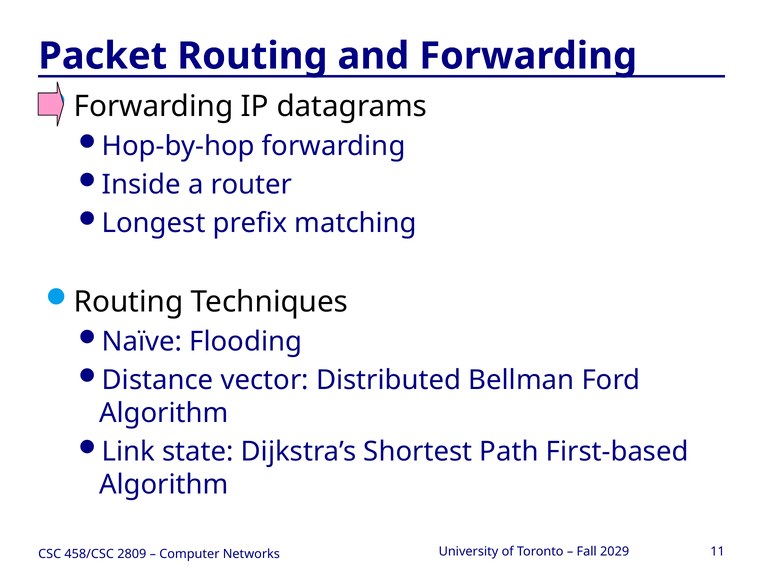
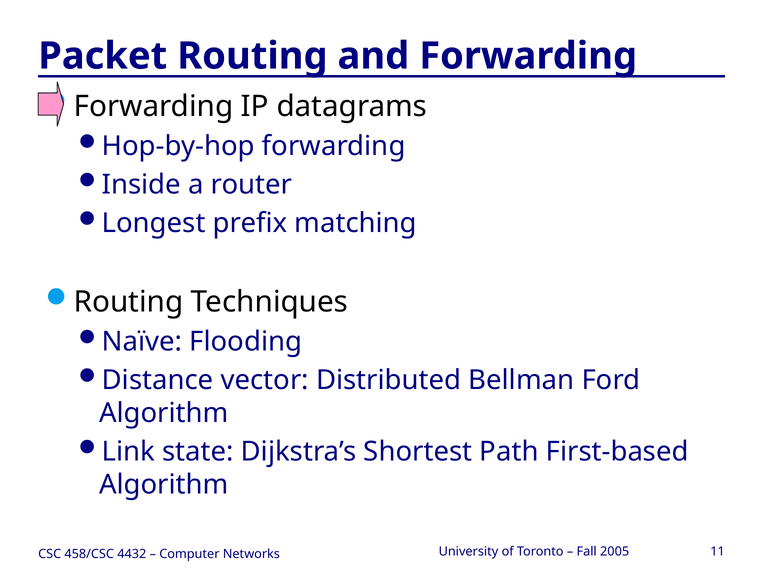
2029: 2029 -> 2005
2809: 2809 -> 4432
